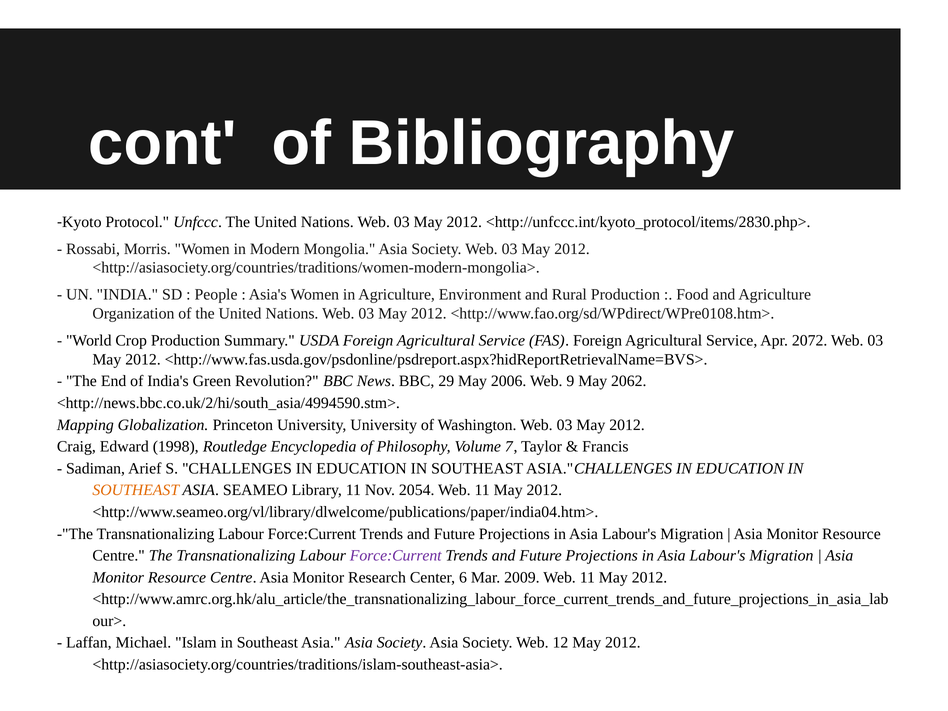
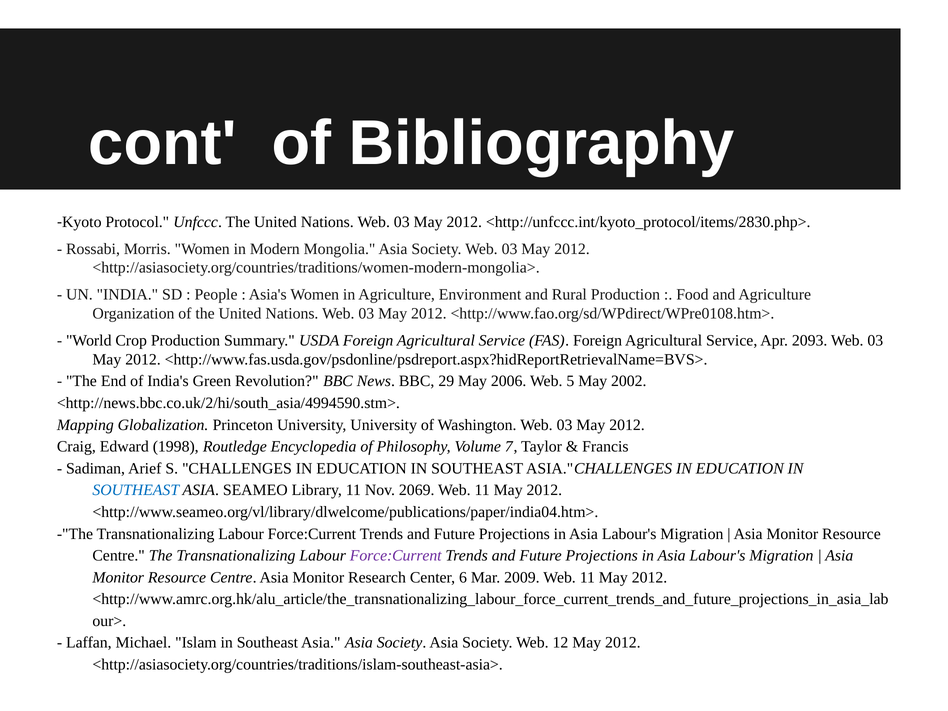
2072: 2072 -> 2093
9: 9 -> 5
2062: 2062 -> 2002
SOUTHEAST at (136, 490) colour: orange -> blue
2054: 2054 -> 2069
